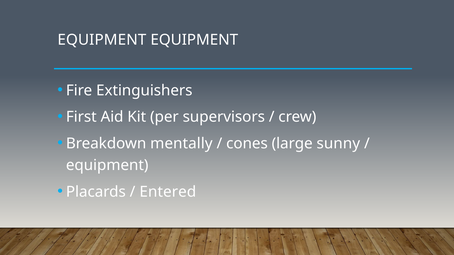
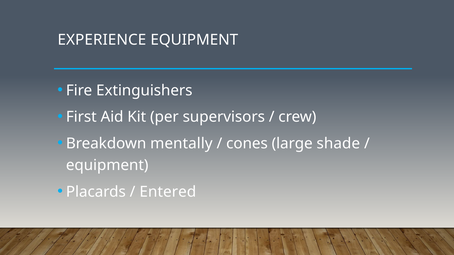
EQUIPMENT at (102, 40): EQUIPMENT -> EXPERIENCE
sunny: sunny -> shade
